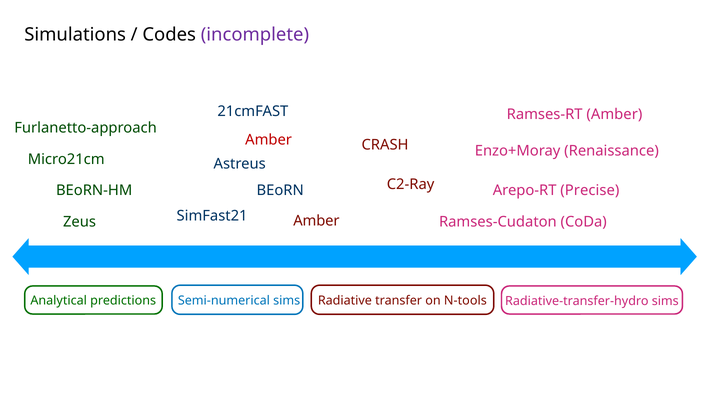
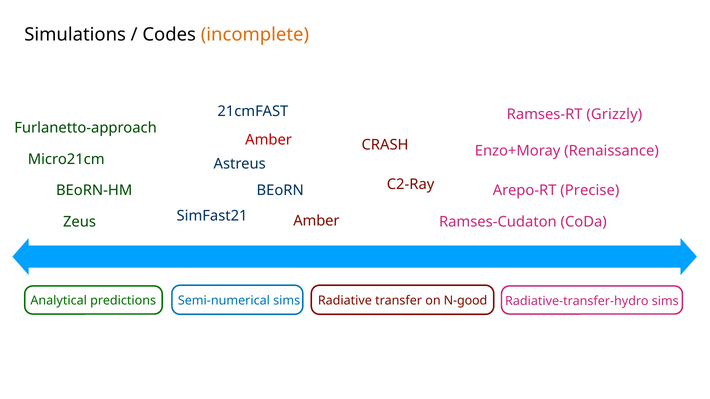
incomplete colour: purple -> orange
Ramses-RT Amber: Amber -> Grizzly
N-tools: N-tools -> N-good
